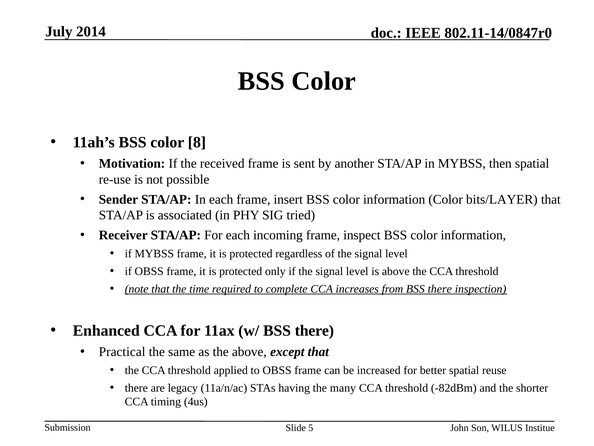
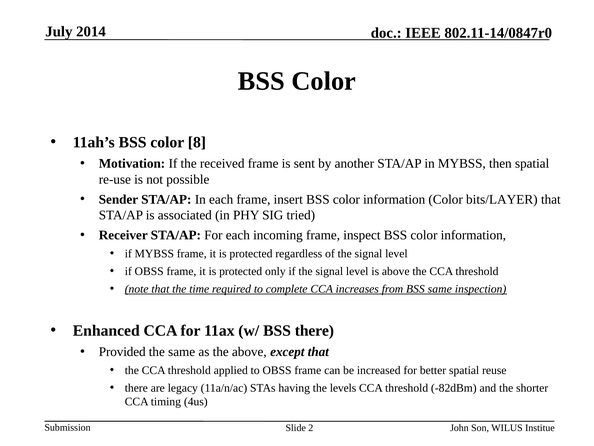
from BSS there: there -> same
Practical: Practical -> Provided
many: many -> levels
5: 5 -> 2
